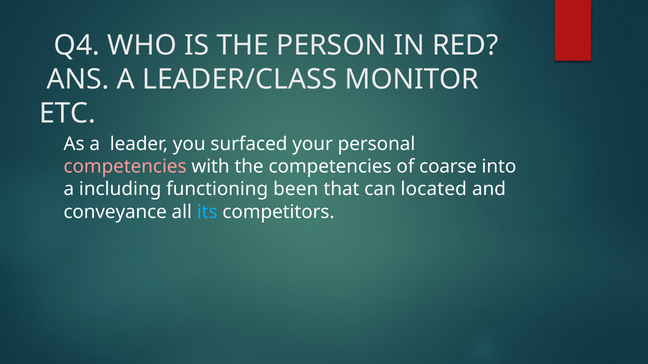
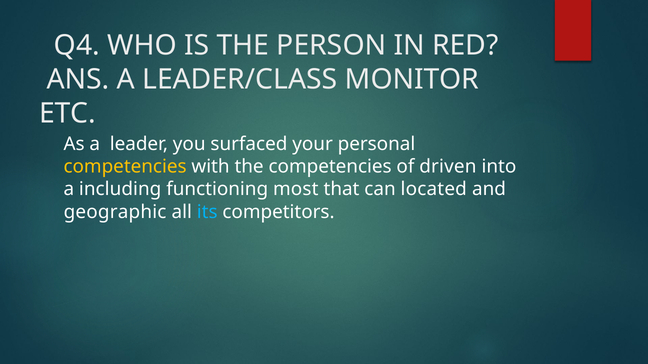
competencies at (125, 167) colour: pink -> yellow
coarse: coarse -> driven
been: been -> most
conveyance: conveyance -> geographic
